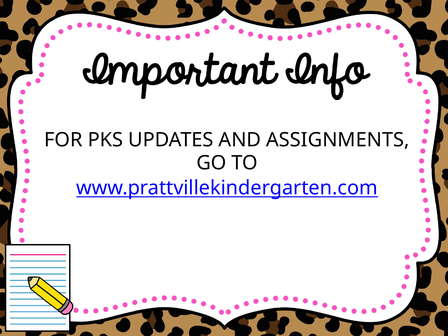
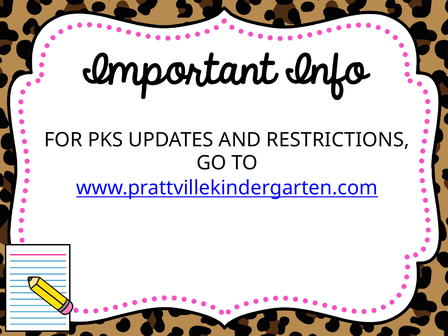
ASSIGNMENTS: ASSIGNMENTS -> RESTRICTIONS
